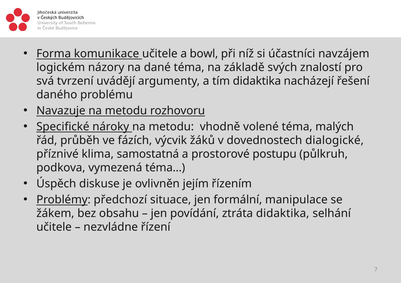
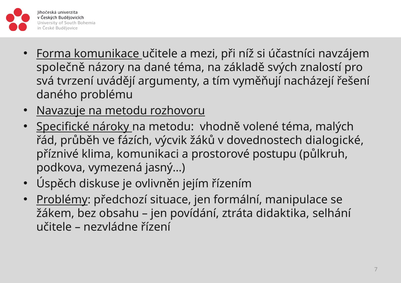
bowl: bowl -> mezi
logickém: logickém -> společně
tím didaktika: didaktika -> vyměňují
samostatná: samostatná -> komunikaci
téma…: téma… -> jasný…
